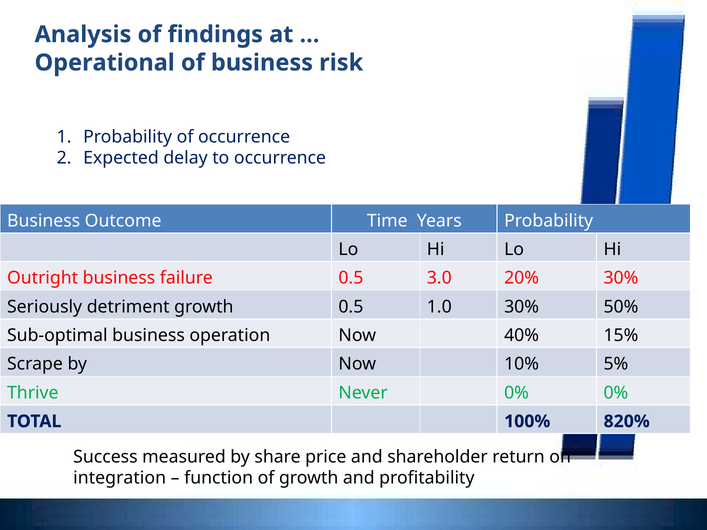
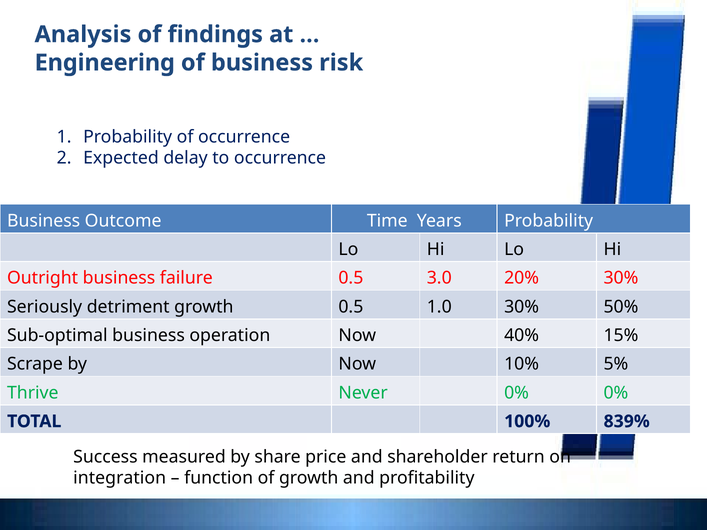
Operational: Operational -> Engineering
820%: 820% -> 839%
